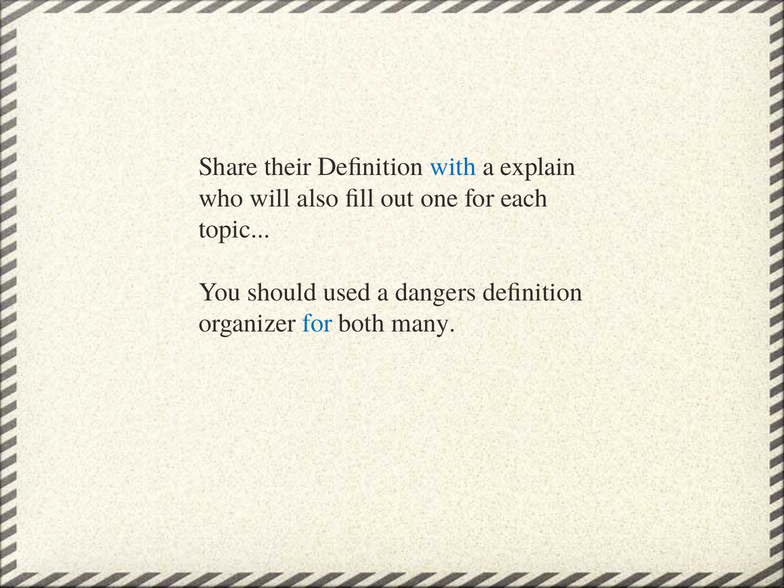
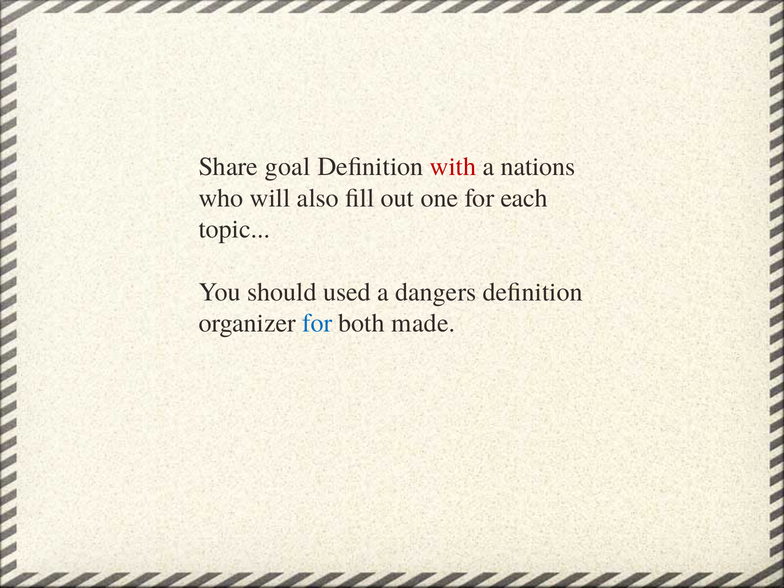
their: their -> goal
with colour: blue -> red
explain: explain -> nations
many: many -> made
